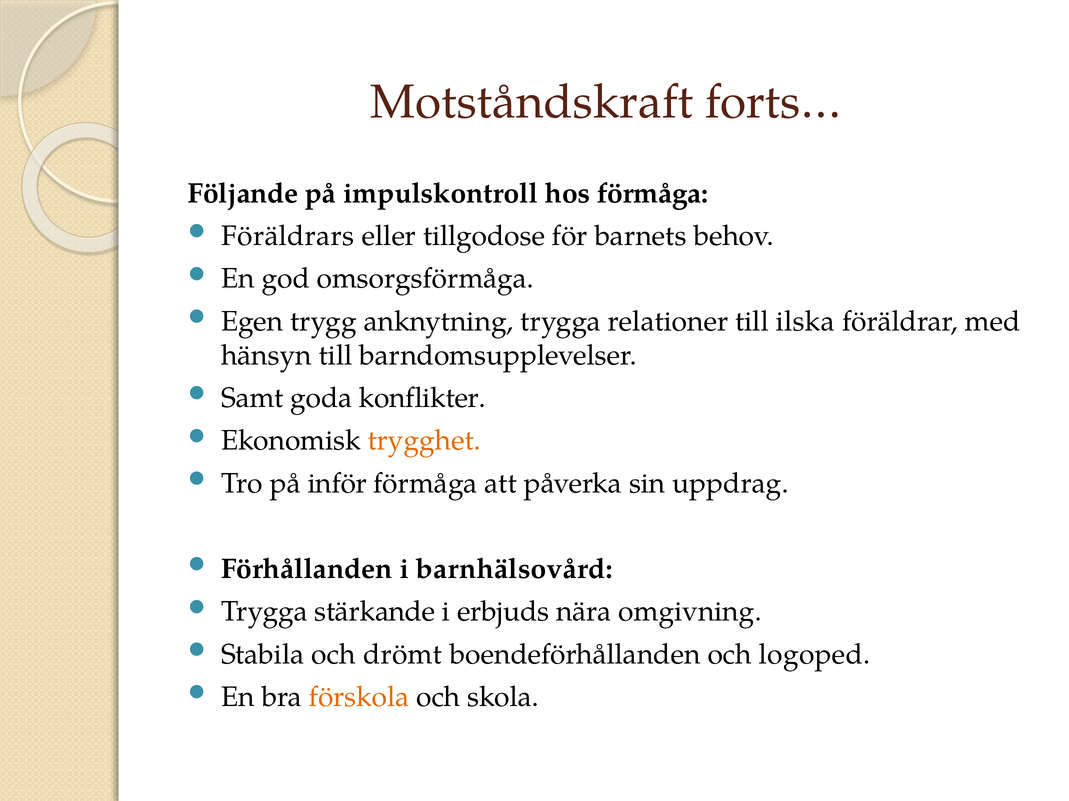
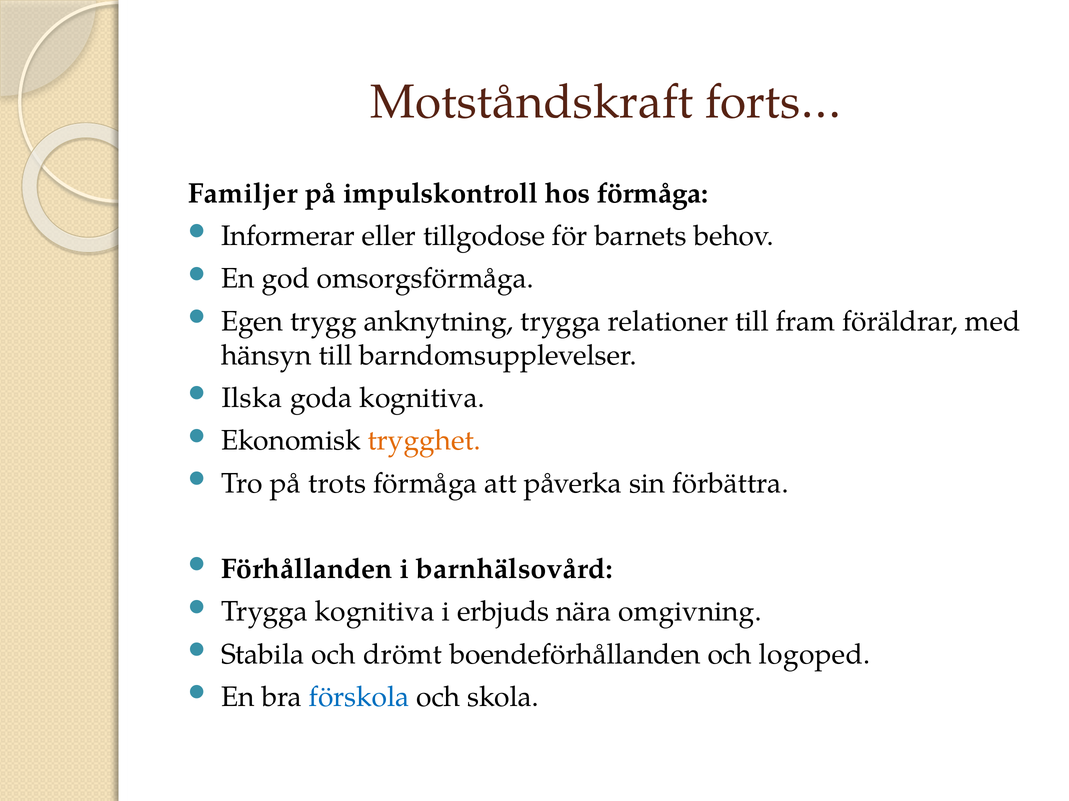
Följande: Följande -> Familjer
Föräldrars: Föräldrars -> Informerar
ilska: ilska -> fram
Samt: Samt -> Ilska
goda konflikter: konflikter -> kognitiva
inför: inför -> trots
uppdrag: uppdrag -> förbättra
Trygga stärkande: stärkande -> kognitiva
förskola colour: orange -> blue
